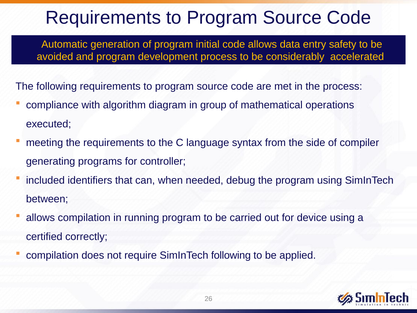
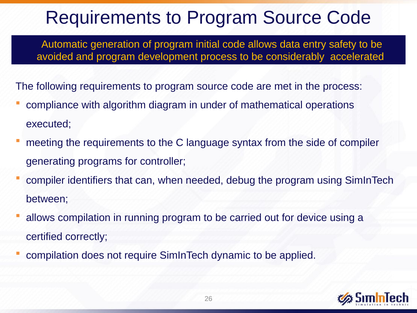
group: group -> under
included at (45, 180): included -> compiler
SimInTech following: following -> dynamic
